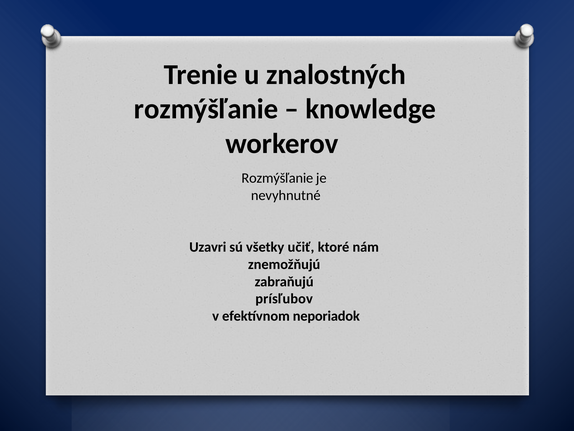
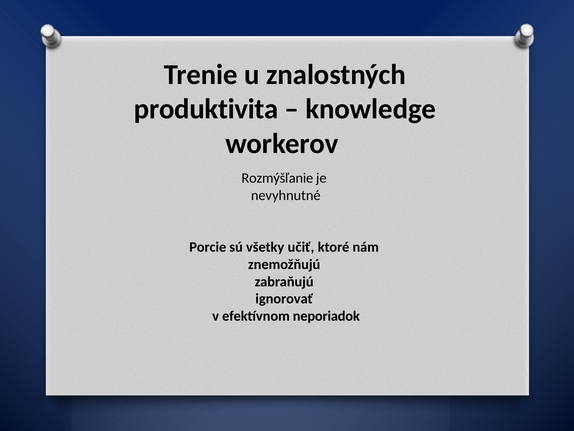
rozmýšľanie at (206, 109): rozmýšľanie -> produktivita
Uzavri: Uzavri -> Porcie
prísľubov: prísľubov -> ignorovať
